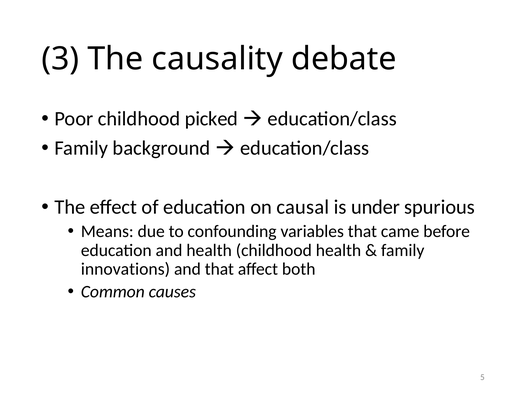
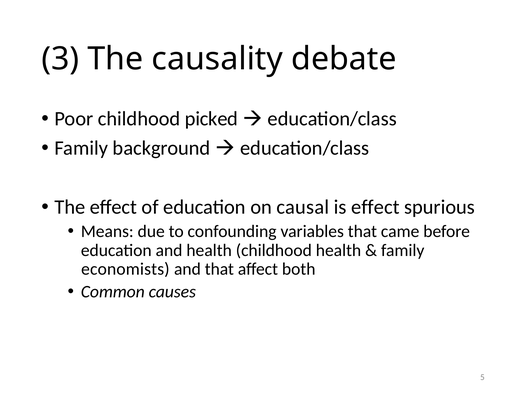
is under: under -> effect
innovations: innovations -> economists
